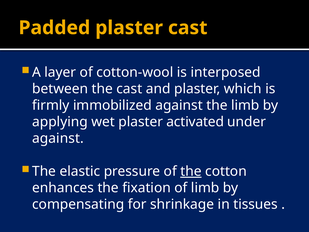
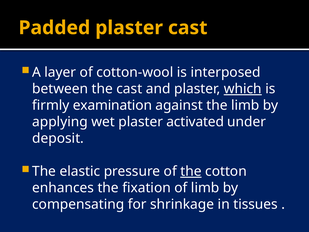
which underline: none -> present
immobilized: immobilized -> examination
against at (58, 138): against -> deposit
